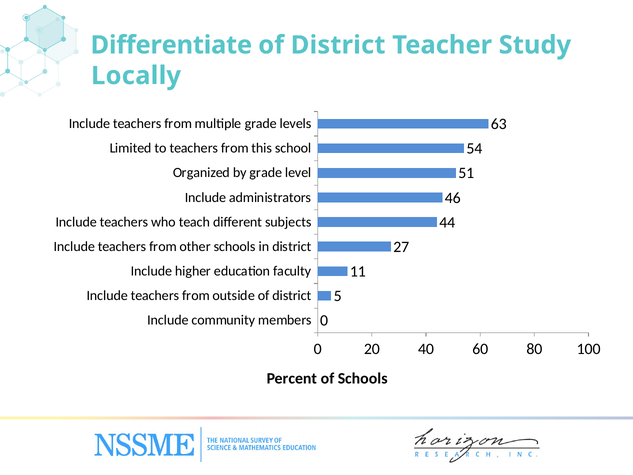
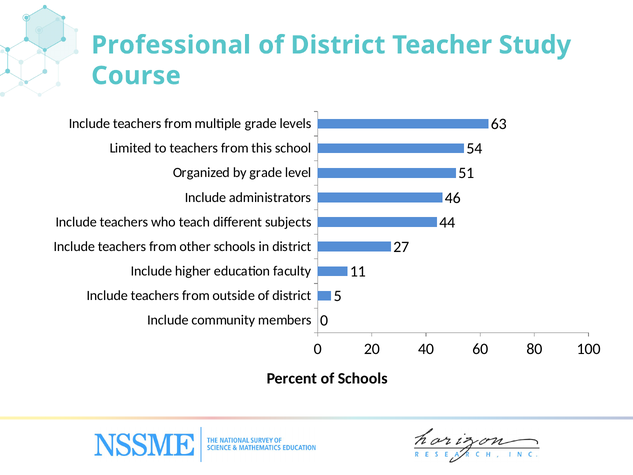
Differentiate: Differentiate -> Professional
Locally: Locally -> Course
